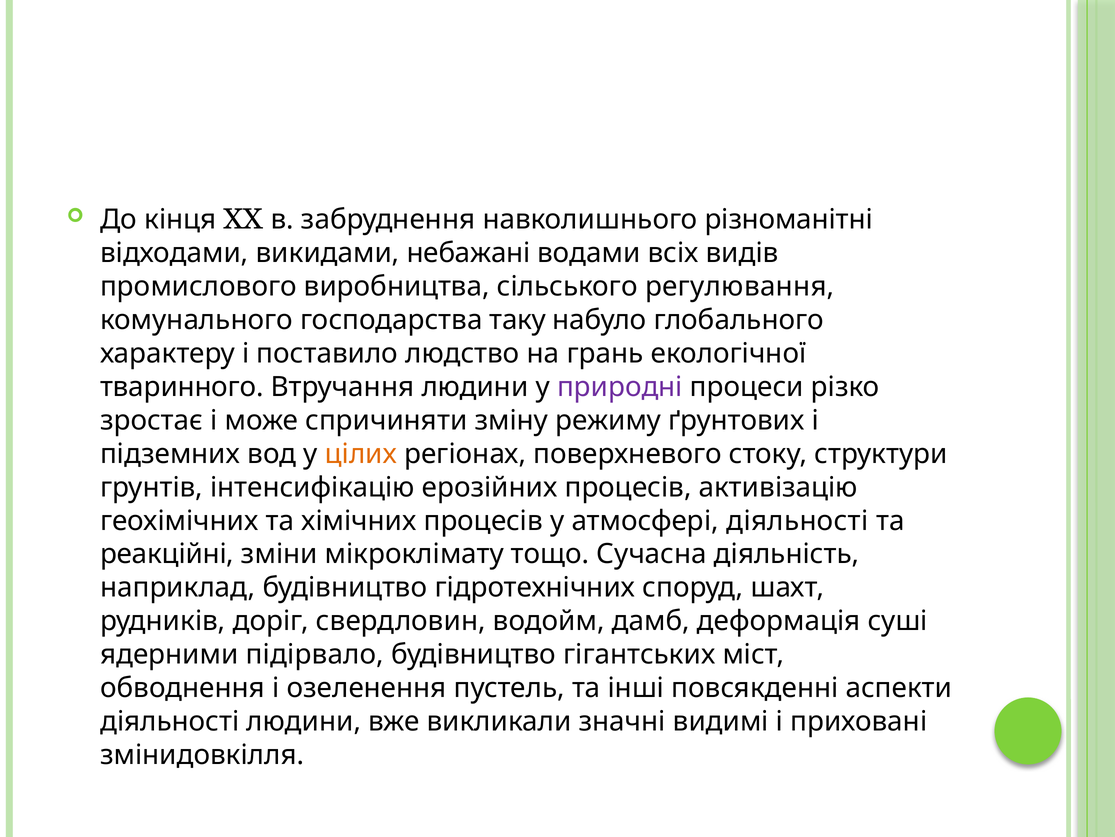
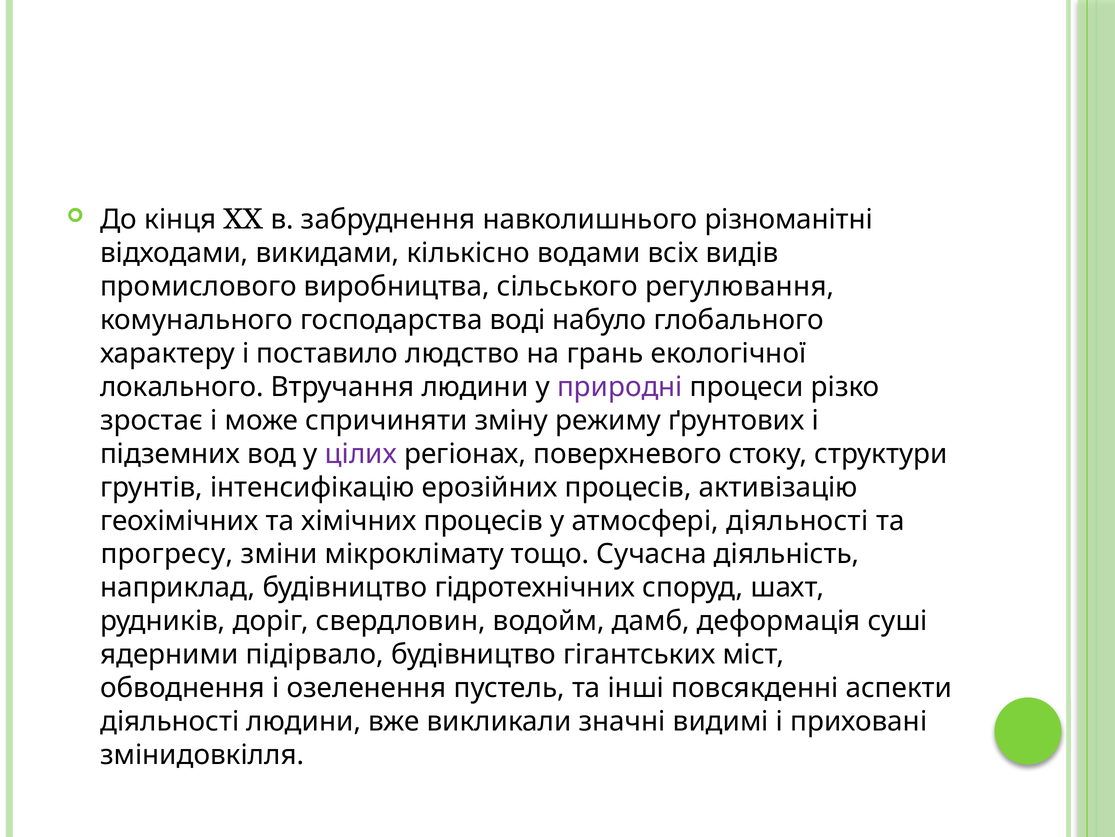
небажані: небажані -> кількісно
таку: таку -> воді
тваринного: тваринного -> локального
цілих colour: orange -> purple
реакційні: реакційні -> прогресу
